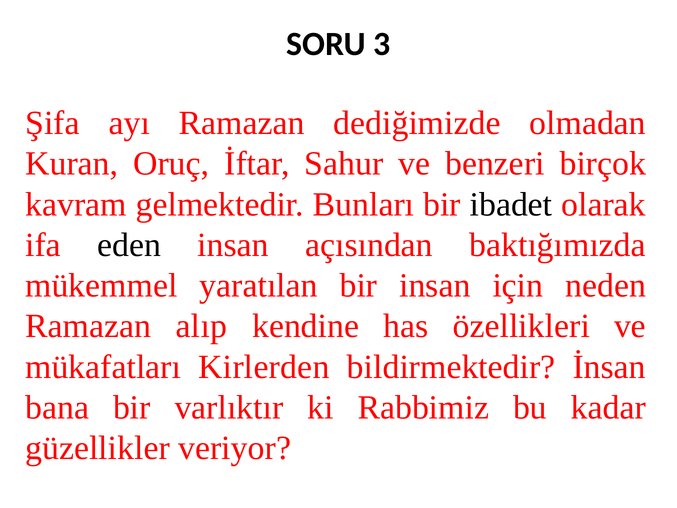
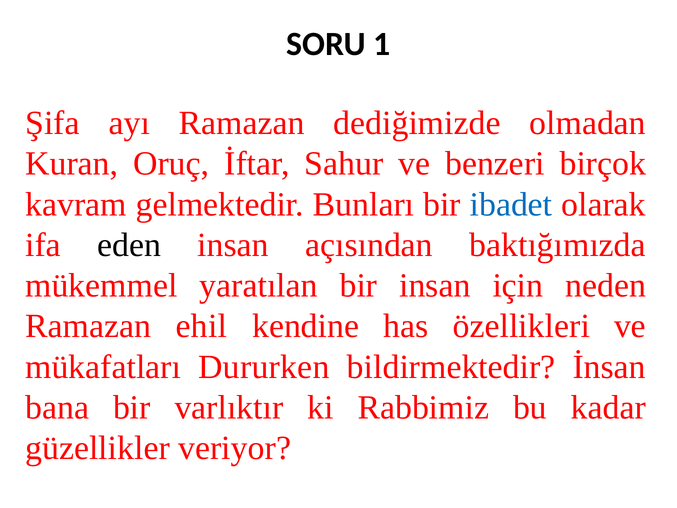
3: 3 -> 1
ibadet colour: black -> blue
alıp: alıp -> ehil
Kirlerden: Kirlerden -> Dururken
